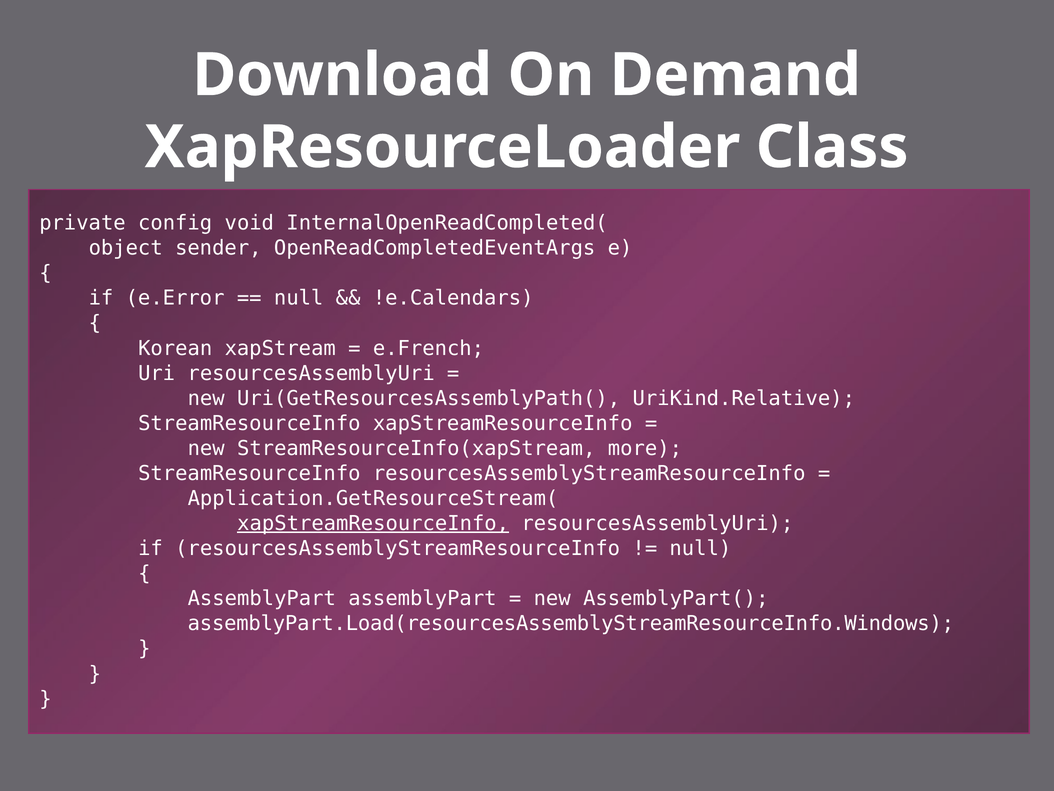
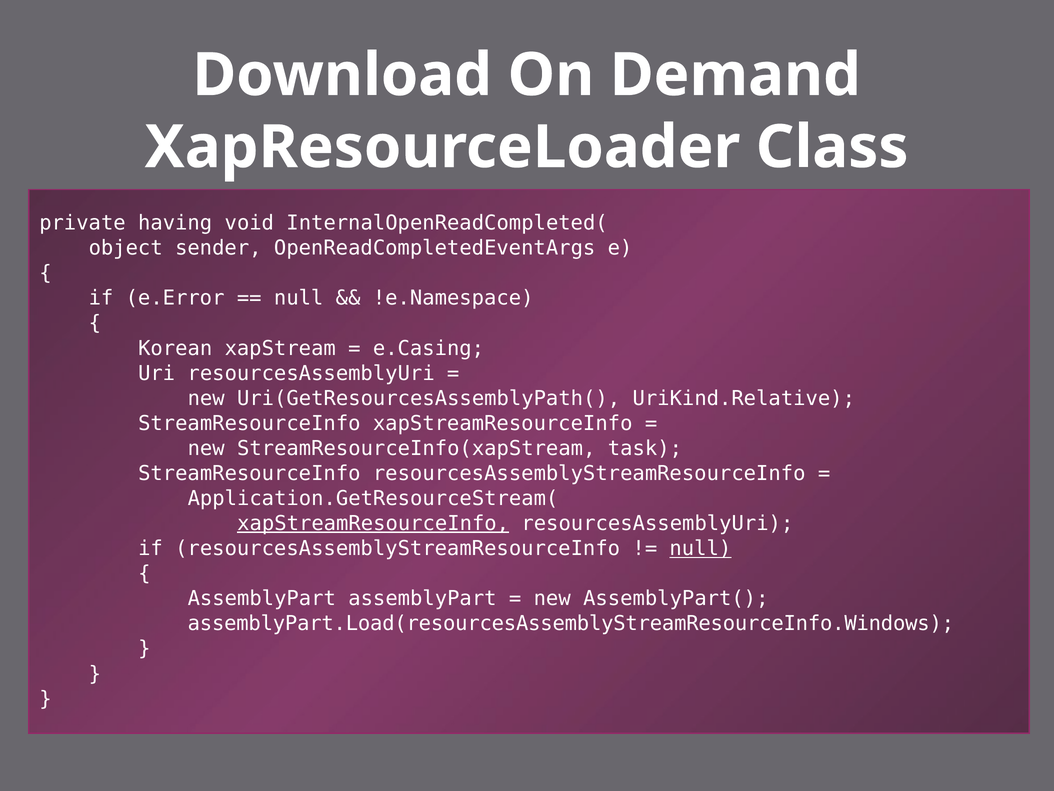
config: config -> having
!e.Calendars: !e.Calendars -> !e.Namespace
e.French: e.French -> e.Casing
more: more -> task
null at (700, 548) underline: none -> present
